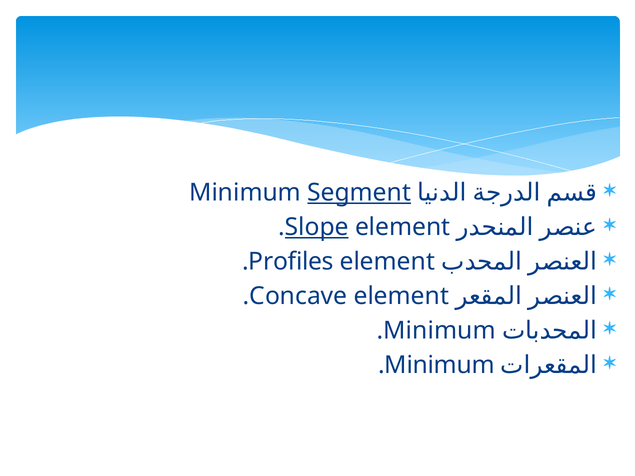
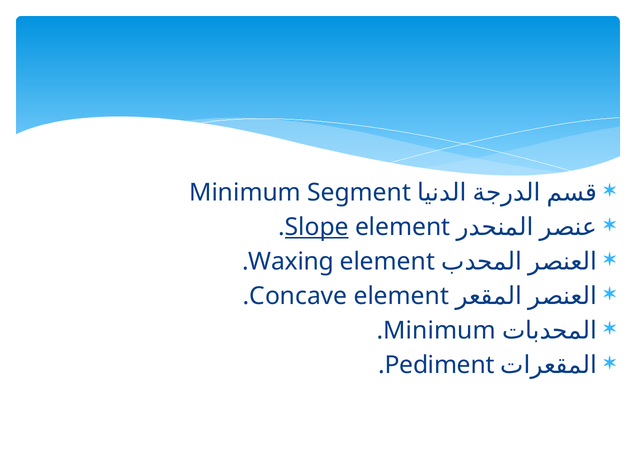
Segment underline: present -> none
Profiles: Profiles -> Waxing
Minimum at (440, 365): Minimum -> Pediment
